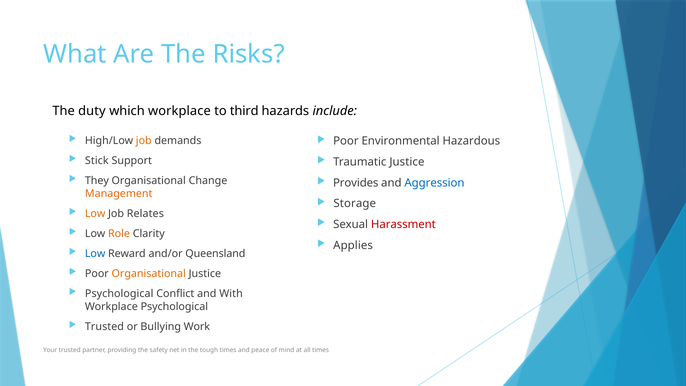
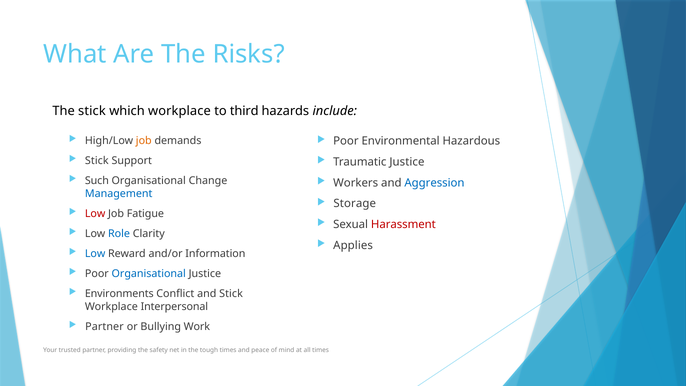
The duty: duty -> stick
They: They -> Such
Provides: Provides -> Workers
Management colour: orange -> blue
Low at (95, 214) colour: orange -> red
Relates: Relates -> Fatigue
Role colour: orange -> blue
Queensland: Queensland -> Information
Organisational at (149, 274) colour: orange -> blue
Psychological at (119, 294): Psychological -> Environments
and With: With -> Stick
Workplace Psychological: Psychological -> Interpersonal
Trusted at (104, 326): Trusted -> Partner
